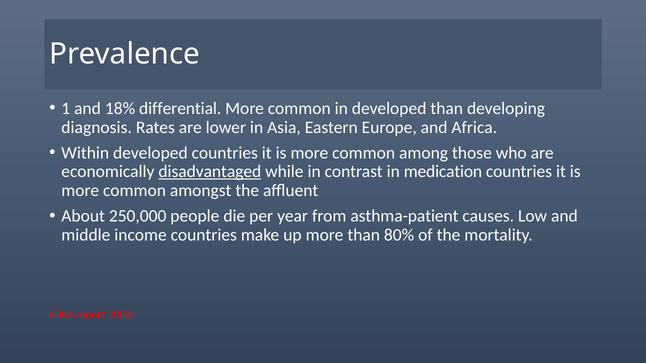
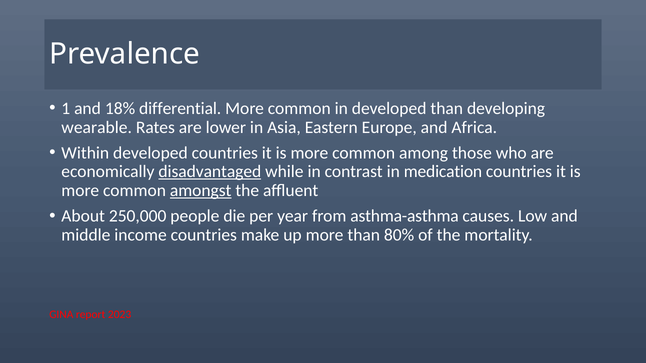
diagnosis: diagnosis -> wearable
amongst underline: none -> present
asthma-patient: asthma-patient -> asthma-asthma
